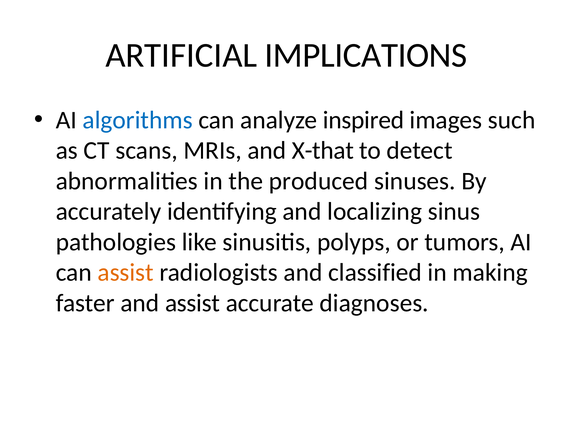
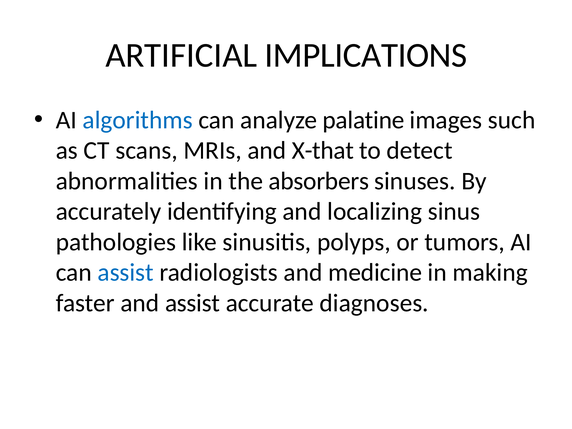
inspired: inspired -> palatine
produced: produced -> absorbers
assist at (126, 273) colour: orange -> blue
classified: classified -> medicine
